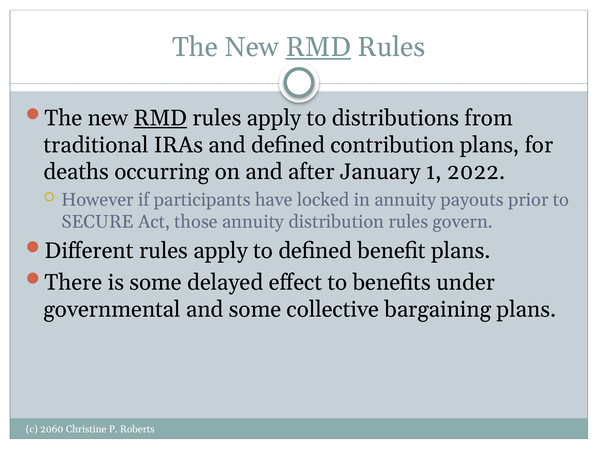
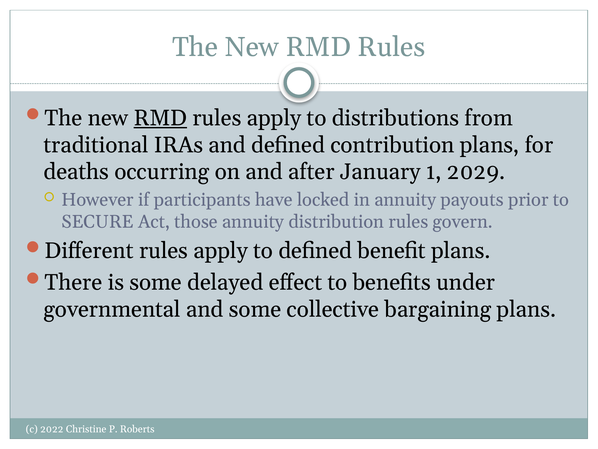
RMD at (318, 47) underline: present -> none
2022: 2022 -> 2029
2060: 2060 -> 2022
